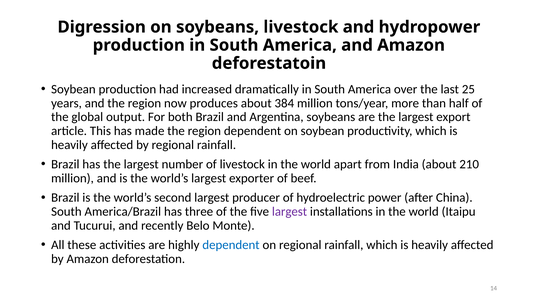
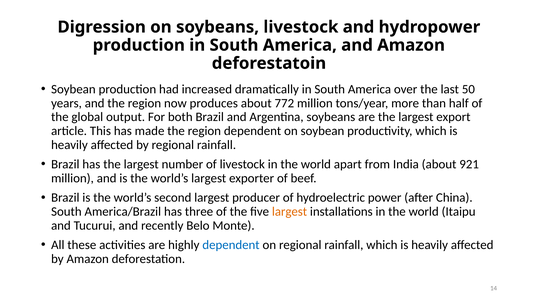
25: 25 -> 50
384: 384 -> 772
210: 210 -> 921
largest at (290, 212) colour: purple -> orange
